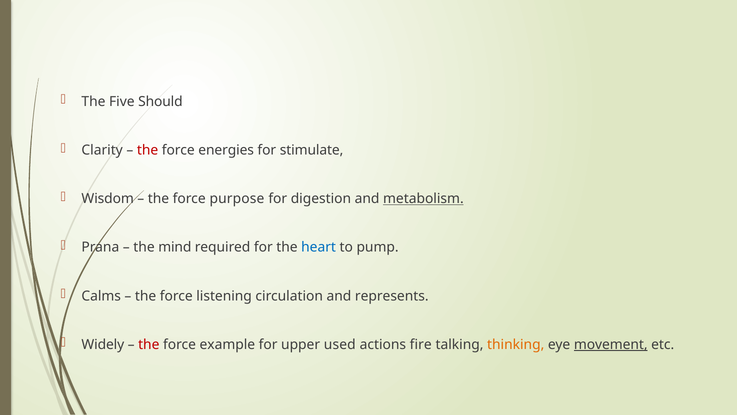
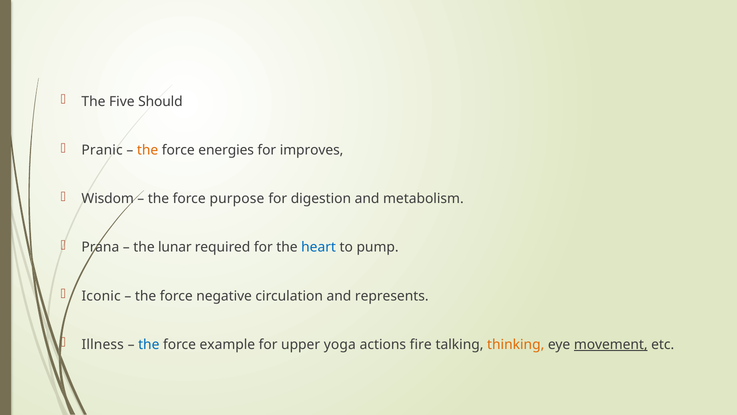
Clarity: Clarity -> Pranic
the at (148, 150) colour: red -> orange
stimulate: stimulate -> improves
metabolism underline: present -> none
mind: mind -> lunar
Calms: Calms -> Iconic
listening: listening -> negative
Widely: Widely -> Illness
the at (149, 344) colour: red -> blue
used: used -> yoga
